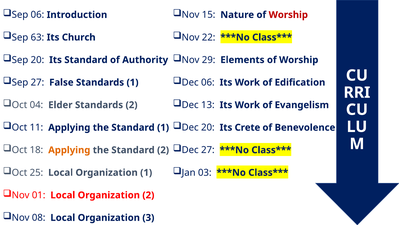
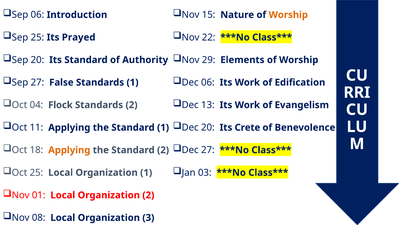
Worship at (288, 15) colour: red -> orange
Sep 63: 63 -> 25
Church: Church -> Prayed
Elder: Elder -> Flock
